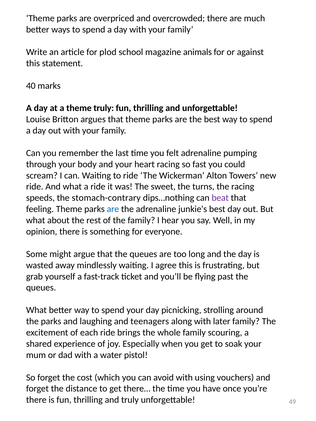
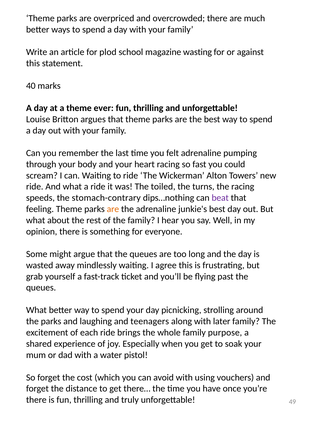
animals: animals -> wasting
theme truly: truly -> ever
sweet: sweet -> toiled
are at (113, 209) colour: blue -> orange
scouring: scouring -> purpose
